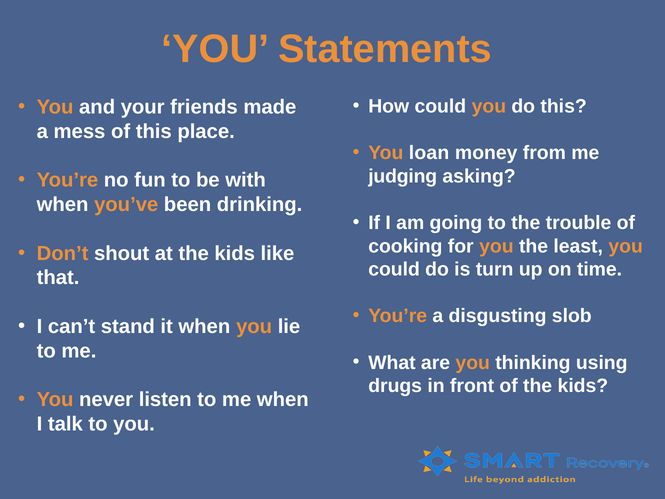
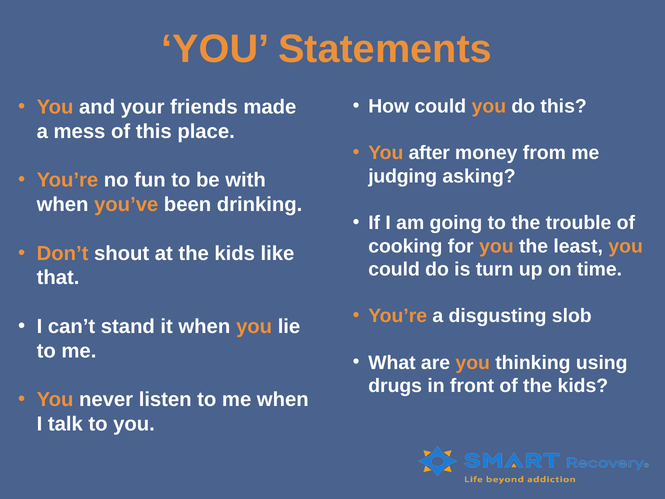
loan: loan -> after
